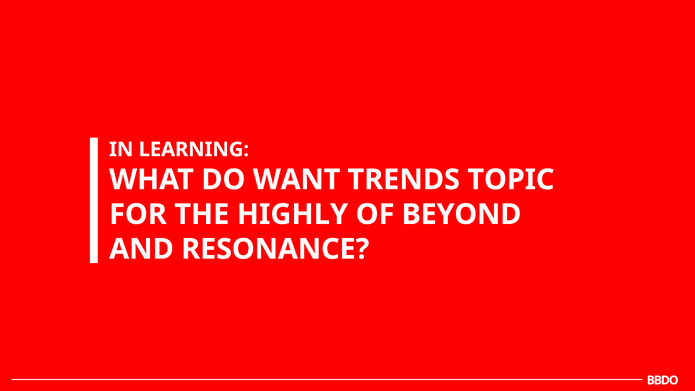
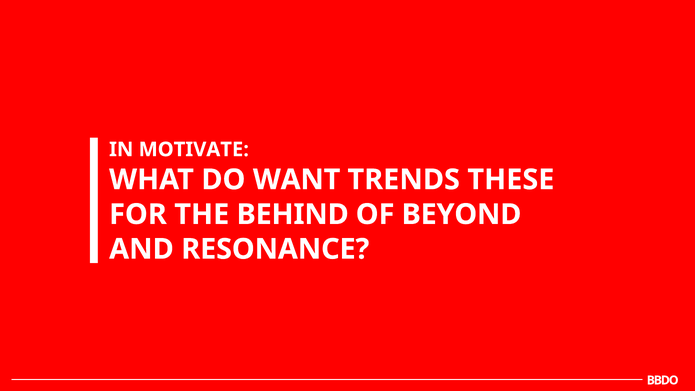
LEARNING: LEARNING -> MOTIVATE
TOPIC: TOPIC -> THESE
HIGHLY: HIGHLY -> BEHIND
